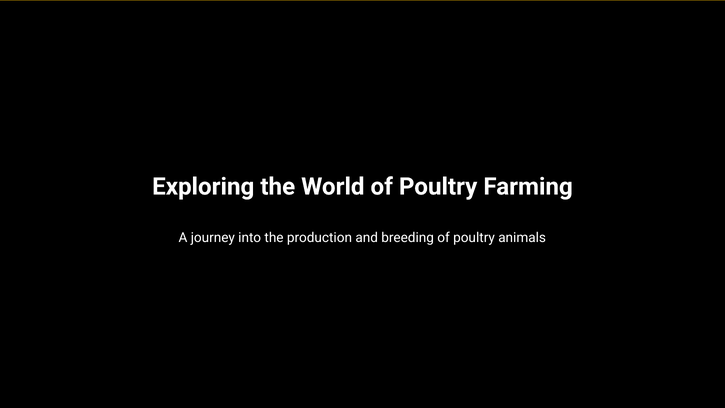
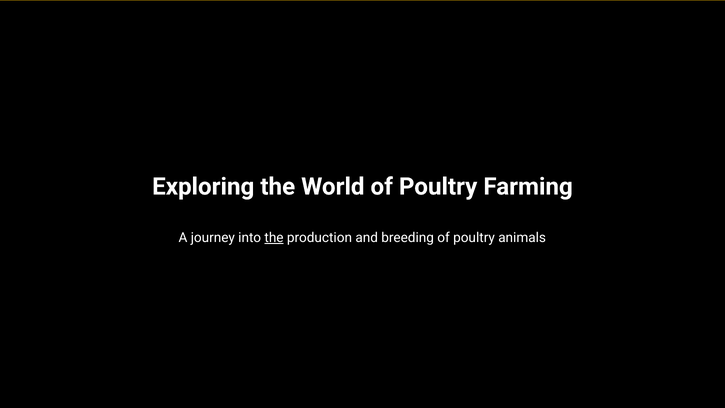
the at (274, 237) underline: none -> present
